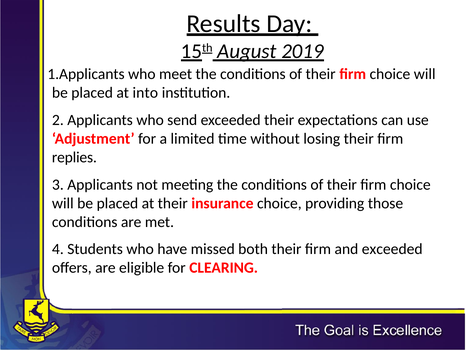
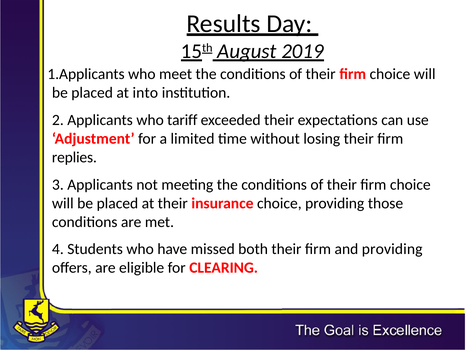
send: send -> tariff
and exceeded: exceeded -> providing
